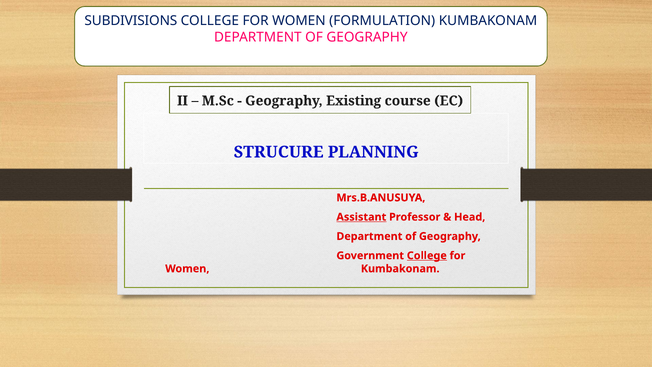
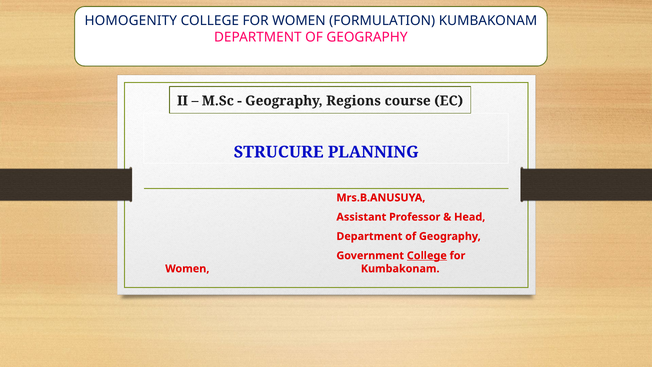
SUBDIVISIONS: SUBDIVISIONS -> HOMOGENITY
Existing: Existing -> Regions
Assistant underline: present -> none
